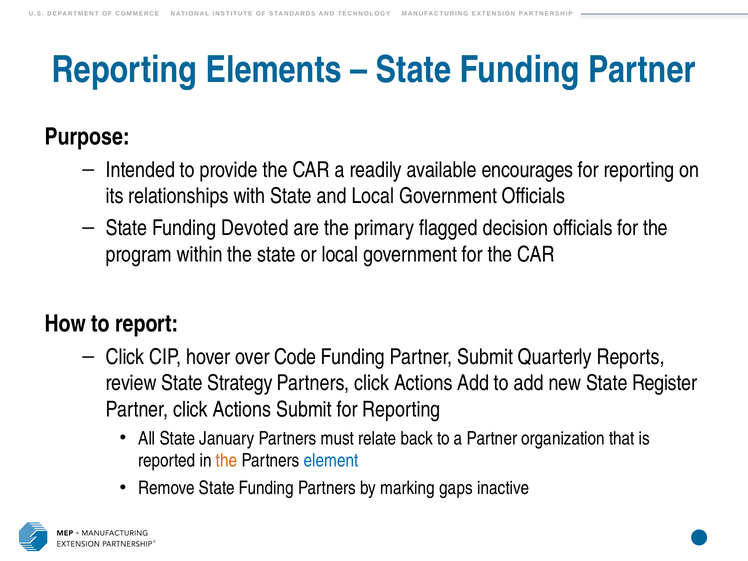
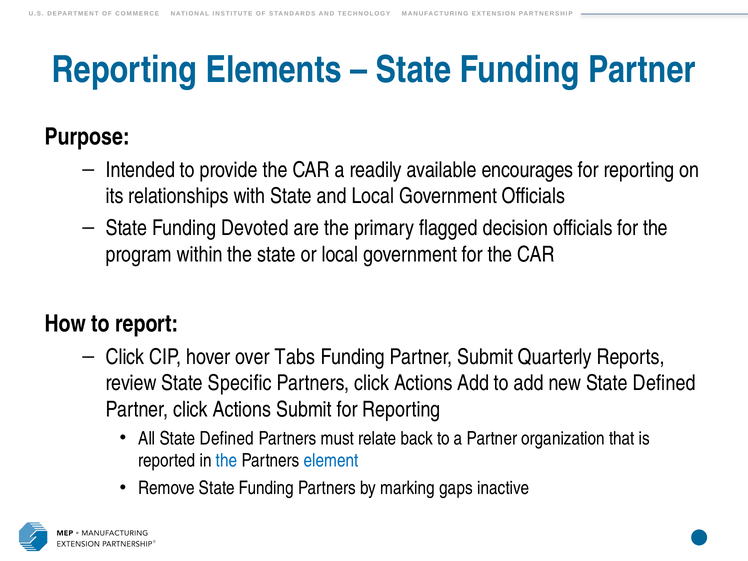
Code: Code -> Tabs
Strategy: Strategy -> Specific
new State Register: Register -> Defined
All State January: January -> Defined
the at (227, 461) colour: orange -> blue
